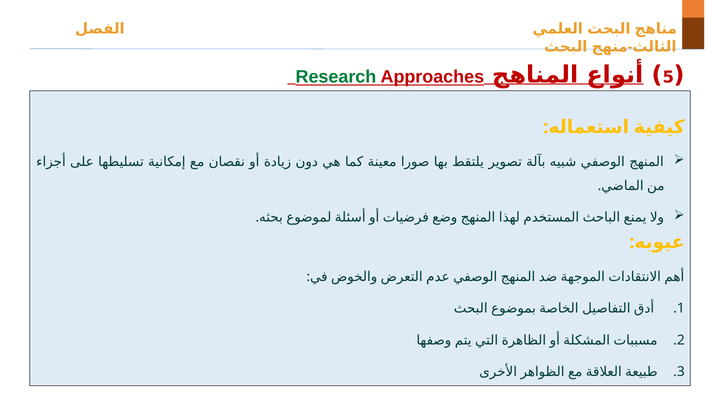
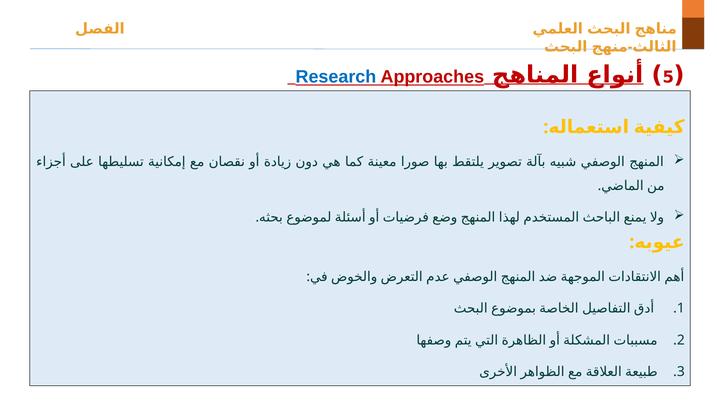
Research colour: green -> blue
